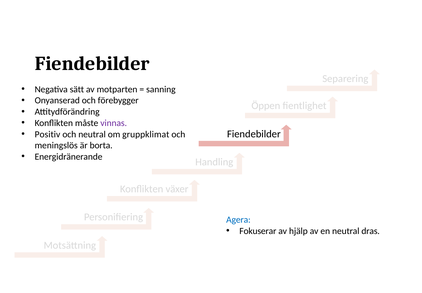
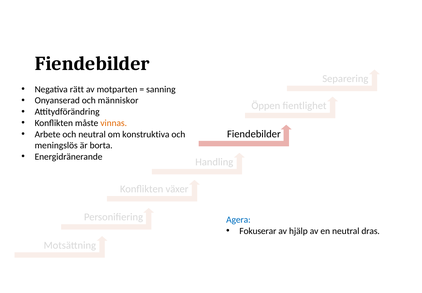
sätt: sätt -> rätt
förebygger: förebygger -> människor
vinnas colour: purple -> orange
Positiv: Positiv -> Arbete
gruppklimat: gruppklimat -> konstruktiva
